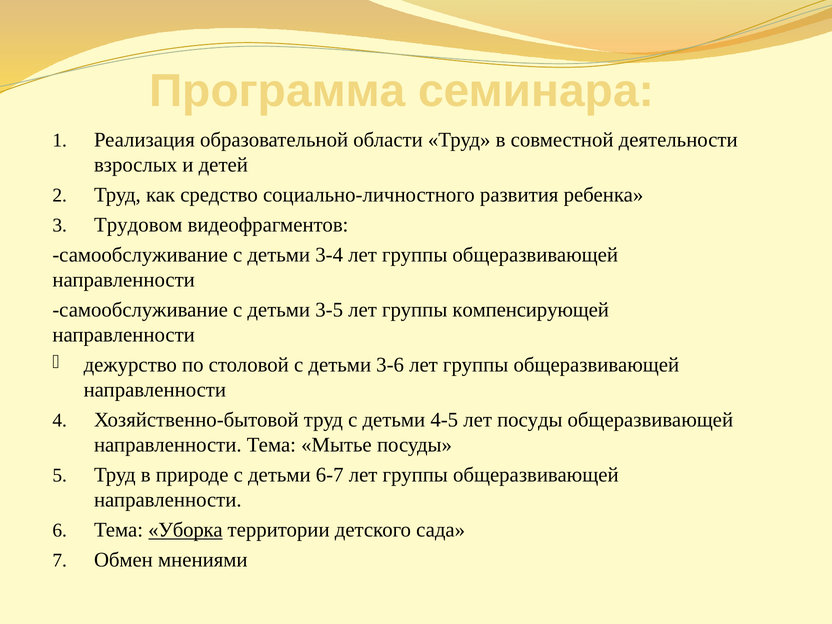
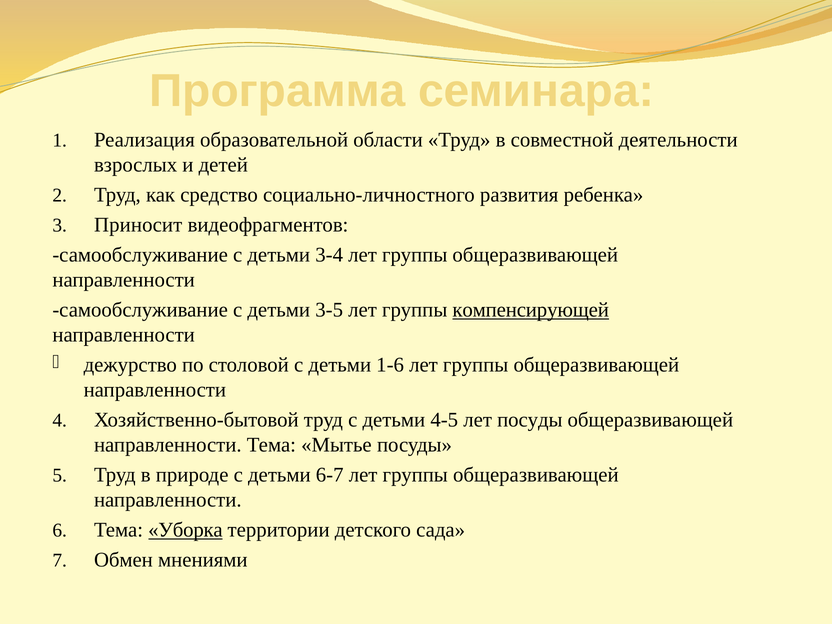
Трудовом: Трудовом -> Приносит
компенсирующей underline: none -> present
3-6: 3-6 -> 1-6
